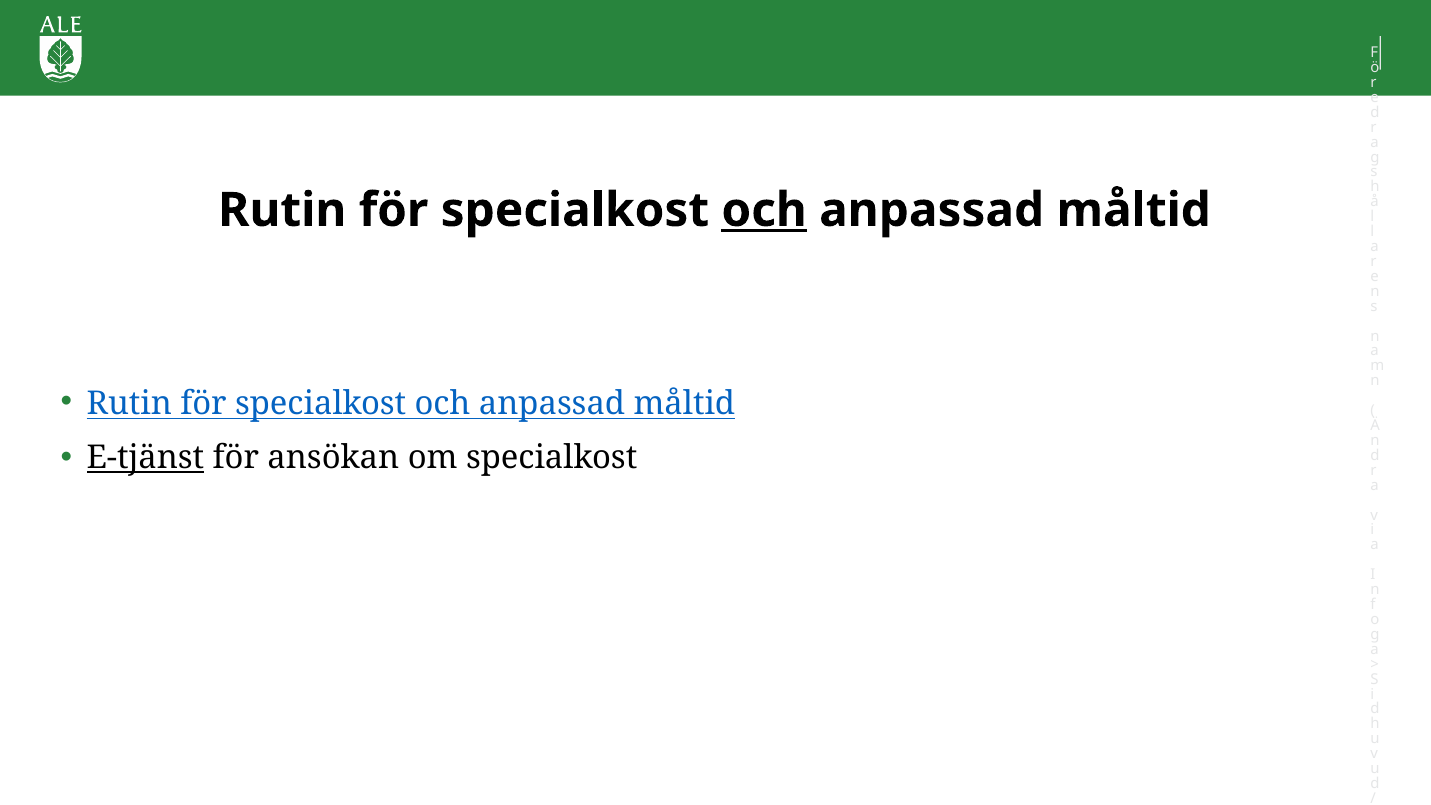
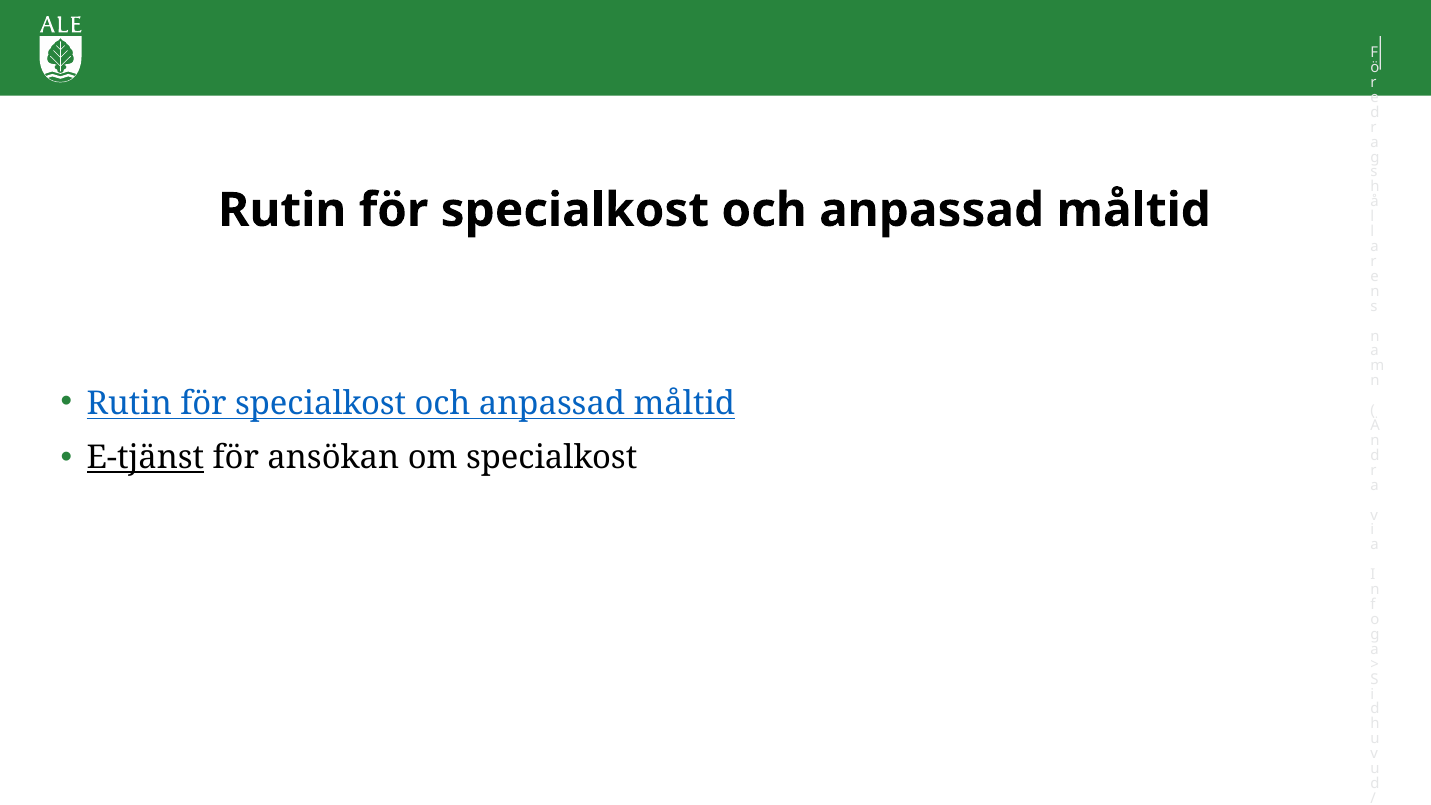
och at (764, 210) underline: present -> none
